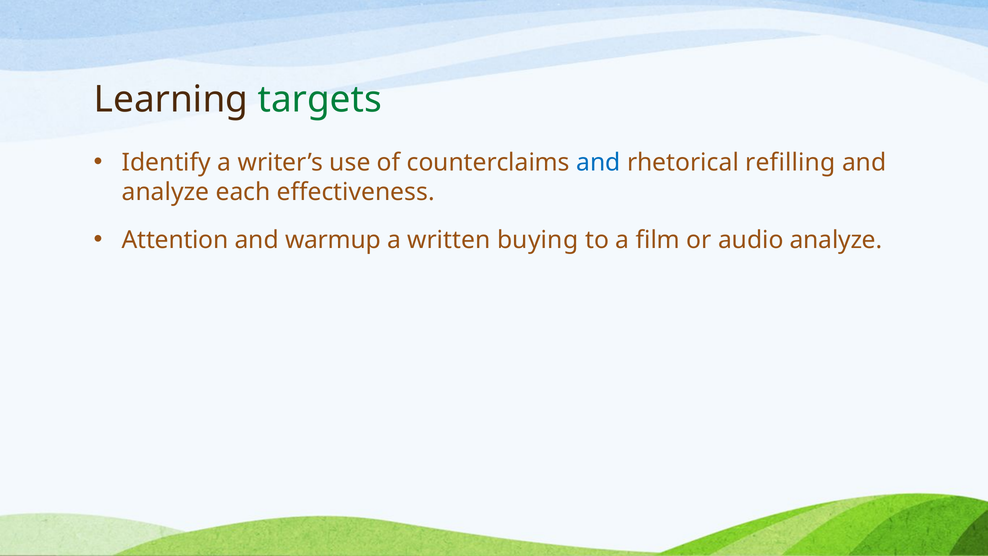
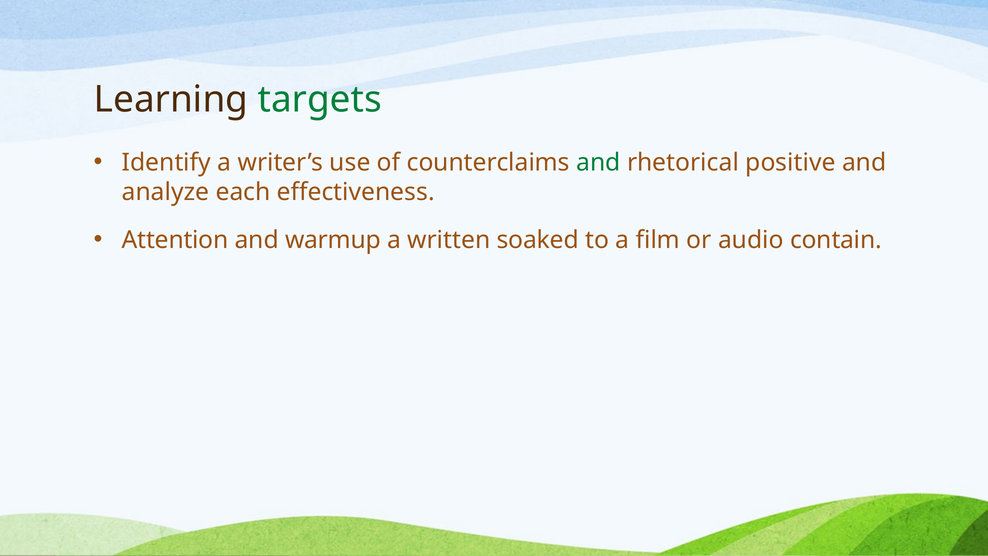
and at (598, 162) colour: blue -> green
refilling: refilling -> positive
buying: buying -> soaked
audio analyze: analyze -> contain
